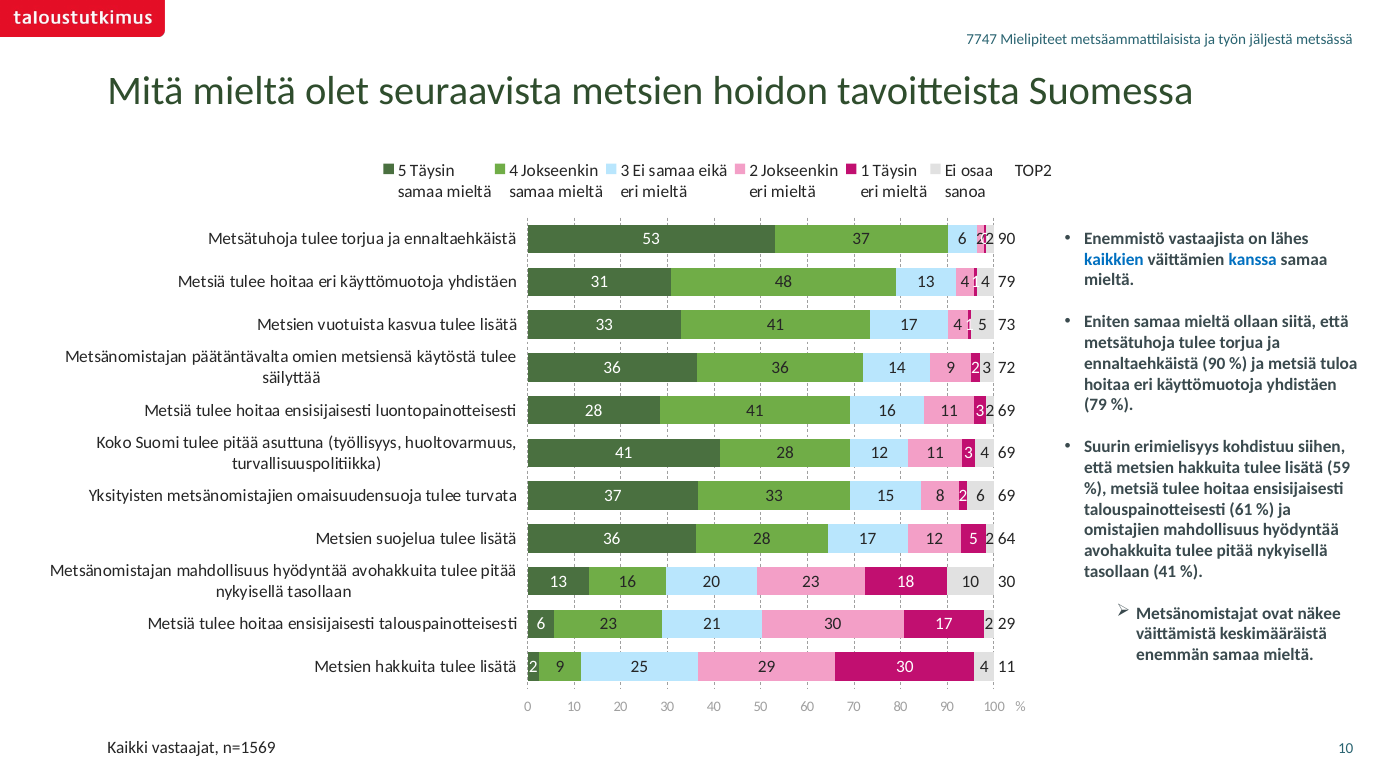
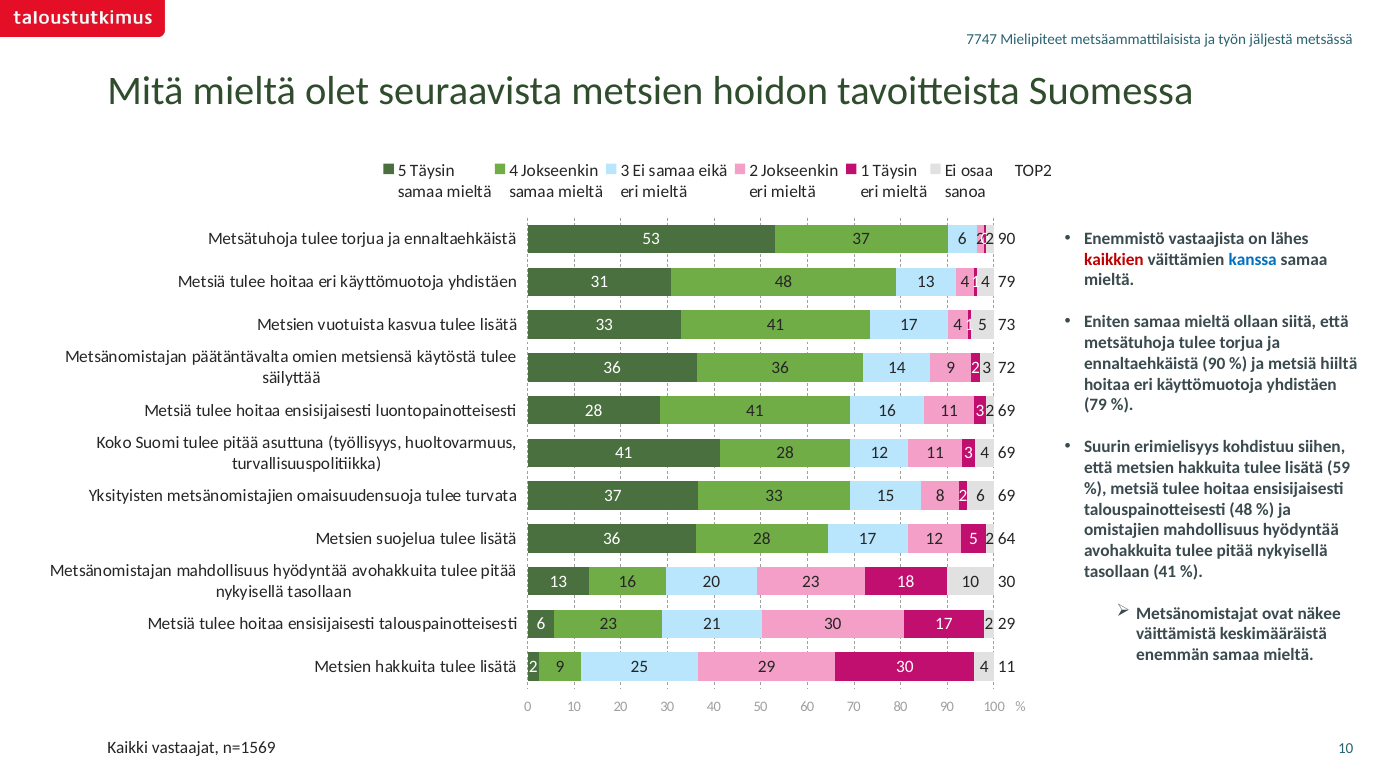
kaikkien colour: blue -> red
tuloa: tuloa -> hiiltä
talouspainotteisesti 61: 61 -> 48
